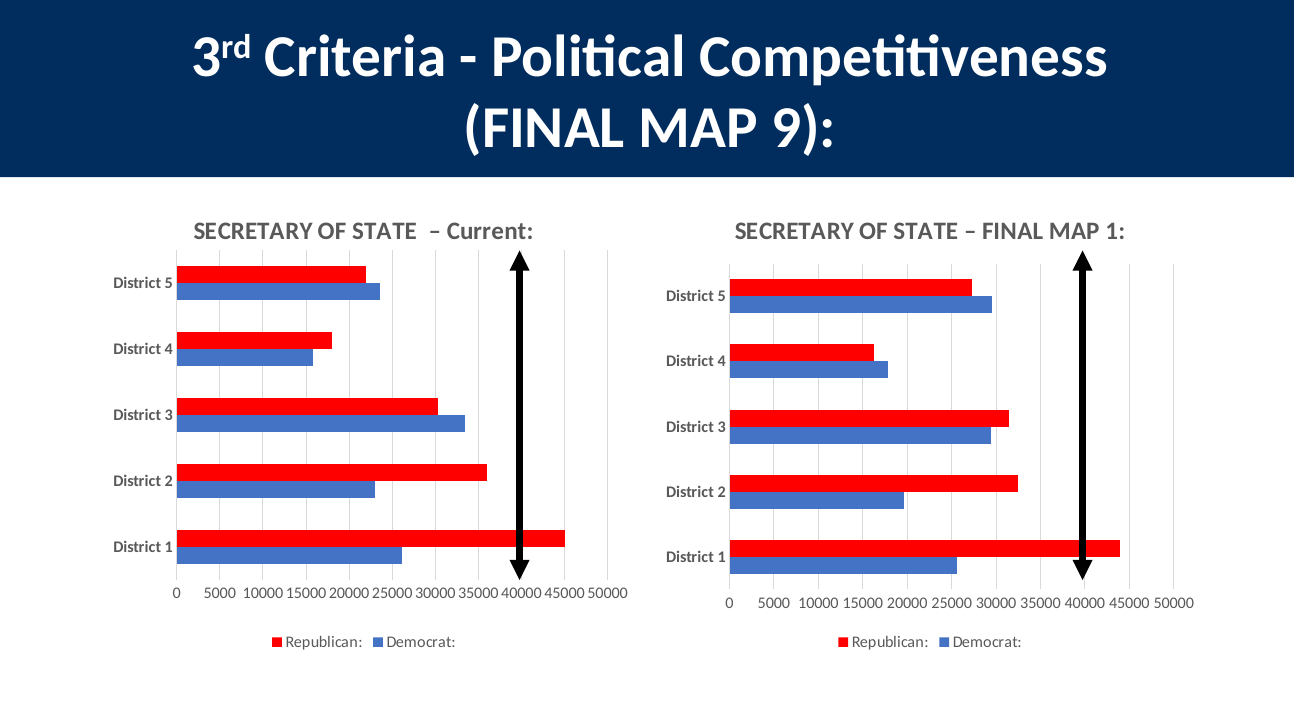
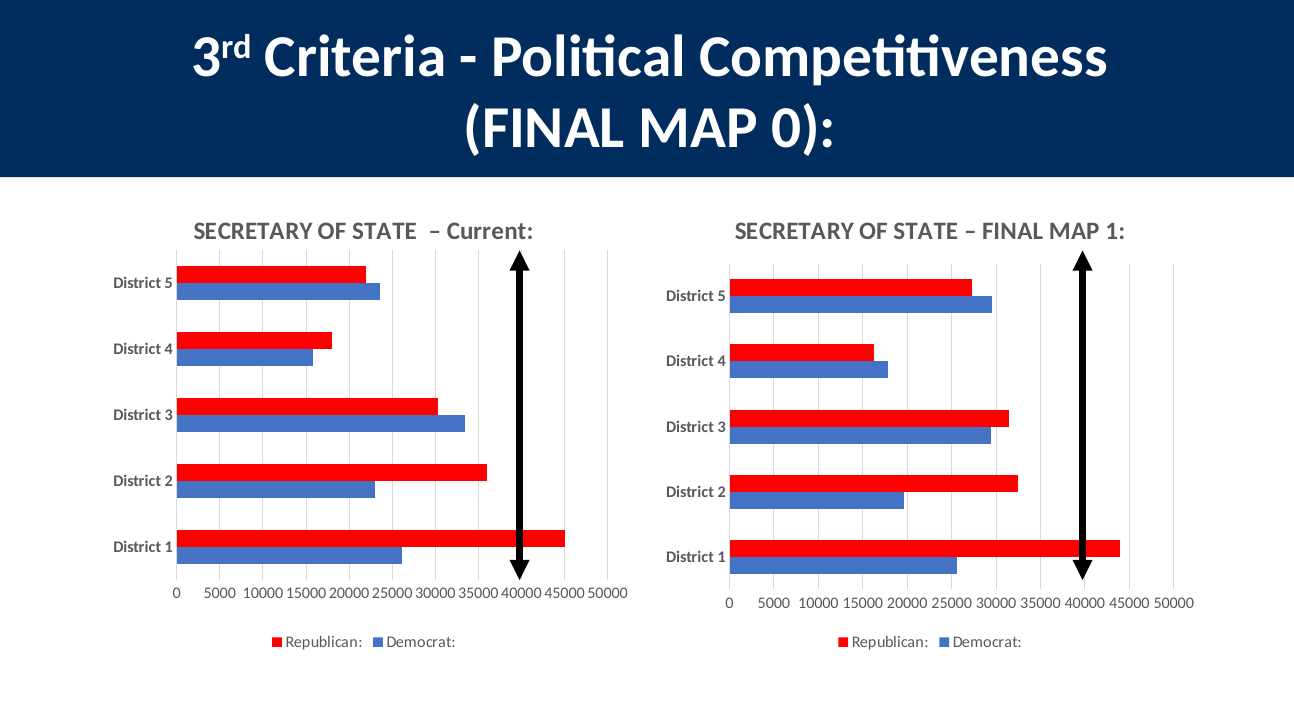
MAP 9: 9 -> 0
